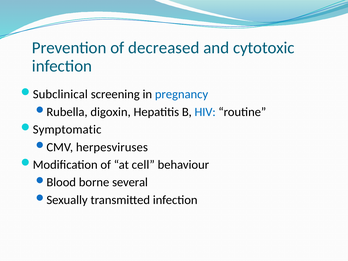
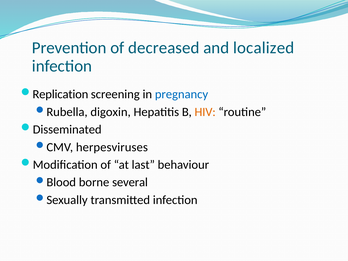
cytotoxic: cytotoxic -> localized
Subclinical: Subclinical -> Replication
HIV colour: blue -> orange
Symptomatic: Symptomatic -> Disseminated
cell: cell -> last
